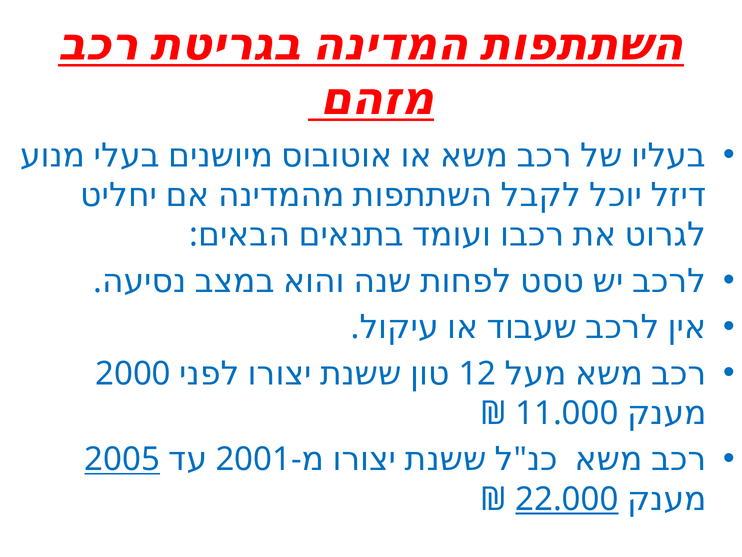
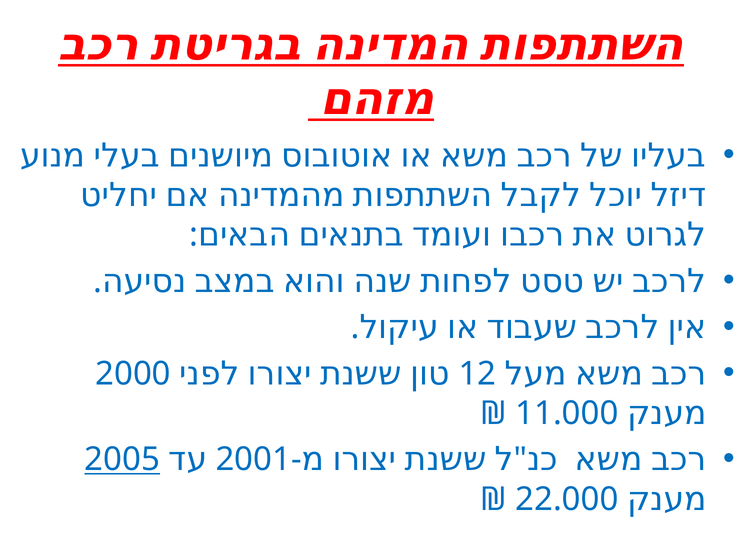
22.000 underline: present -> none
